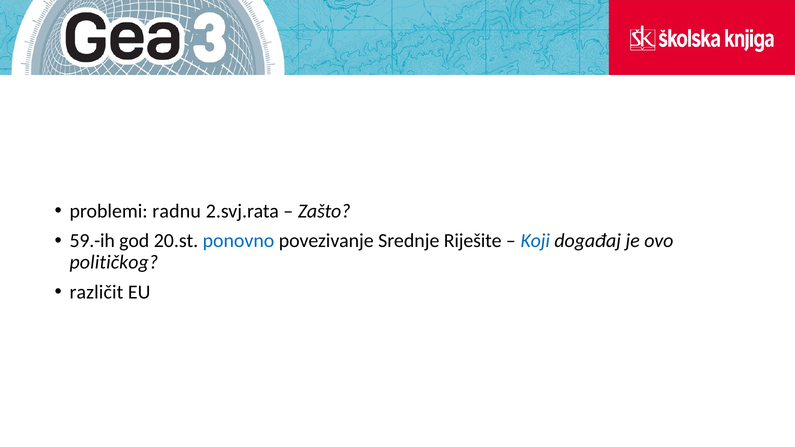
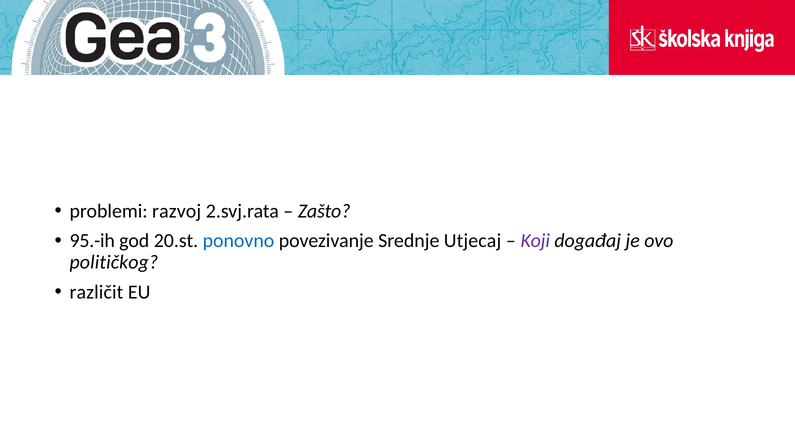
radnu: radnu -> razvoj
59.-ih: 59.-ih -> 95.-ih
Riješite: Riješite -> Utjecaj
Koji colour: blue -> purple
